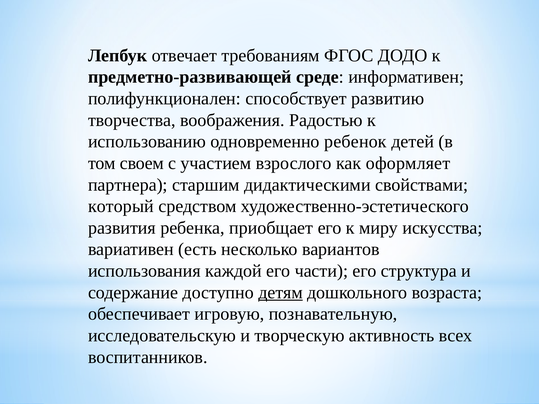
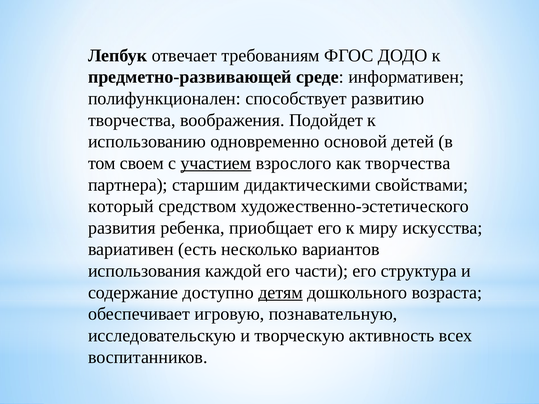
Радостью: Радостью -> Подойдет
ребенок: ребенок -> основой
участием underline: none -> present
как оформляет: оформляет -> творчества
